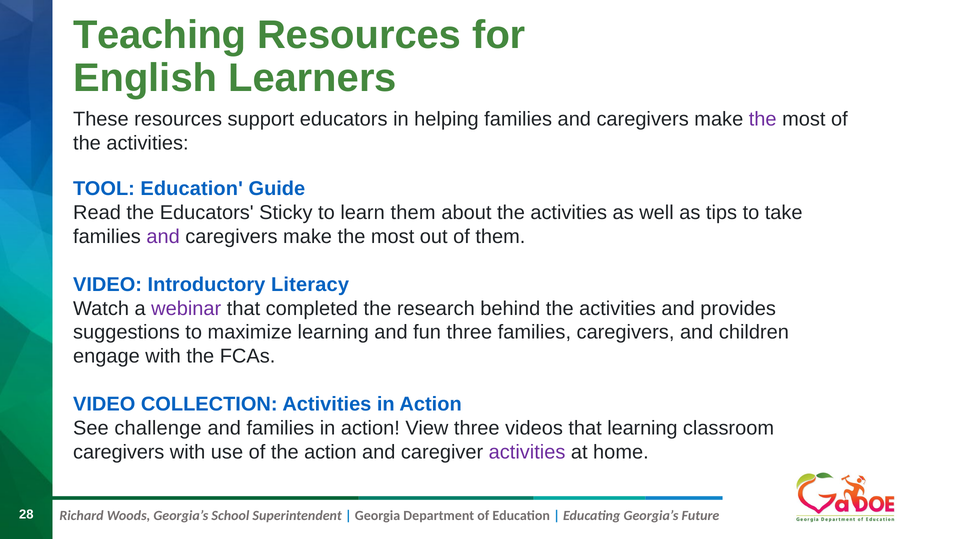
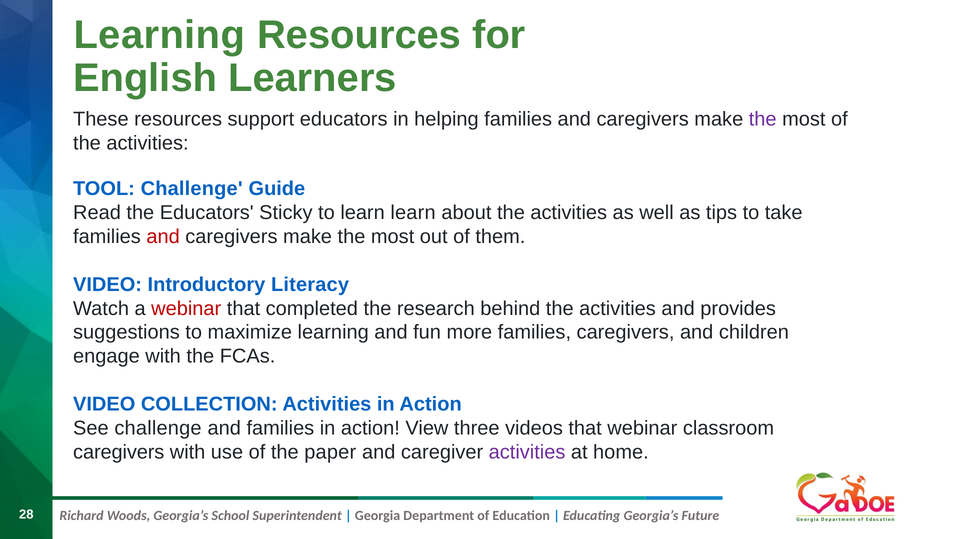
Teaching at (160, 35): Teaching -> Learning
TOOL Education: Education -> Challenge
learn them: them -> learn
and at (163, 237) colour: purple -> red
webinar at (186, 309) colour: purple -> red
fun three: three -> more
that learning: learning -> webinar
the action: action -> paper
